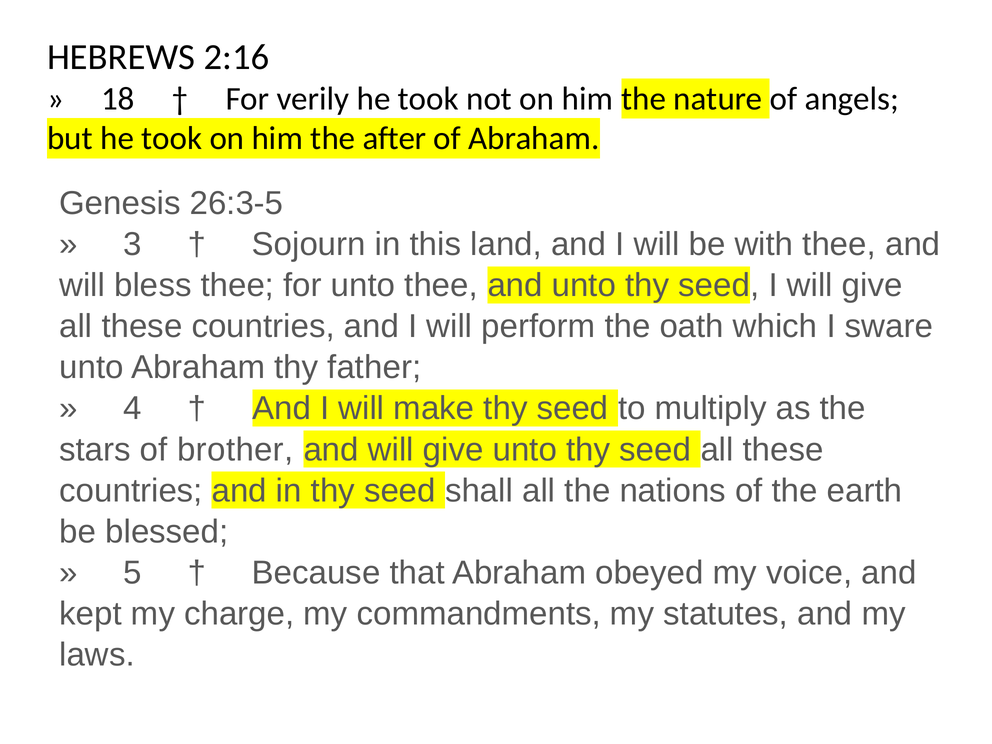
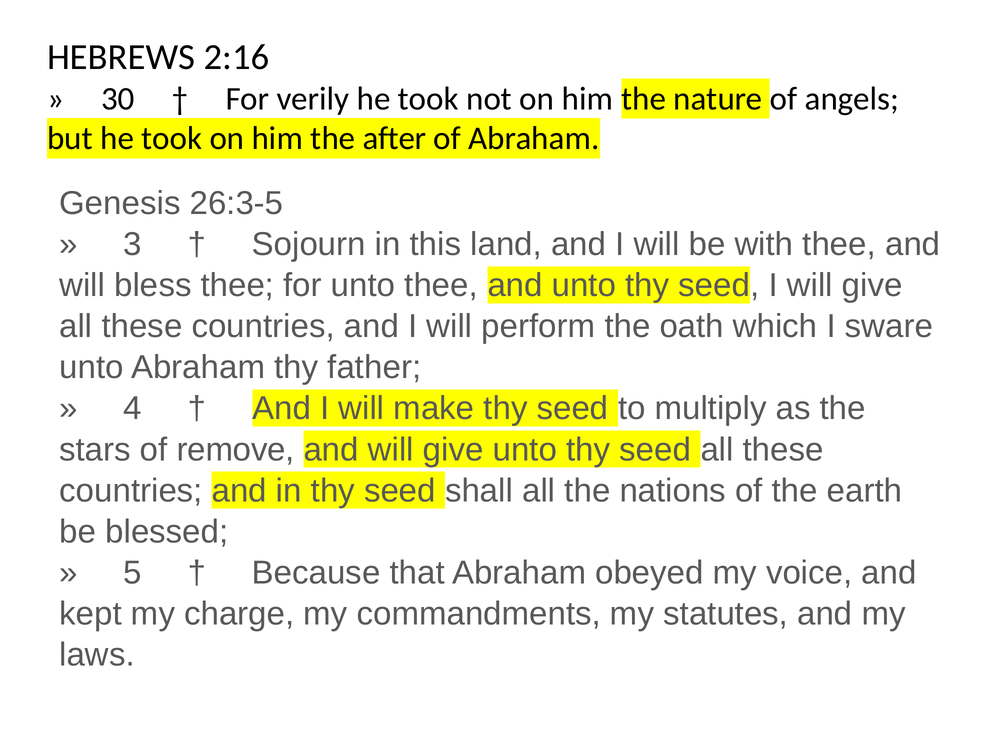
18: 18 -> 30
brother: brother -> remove
